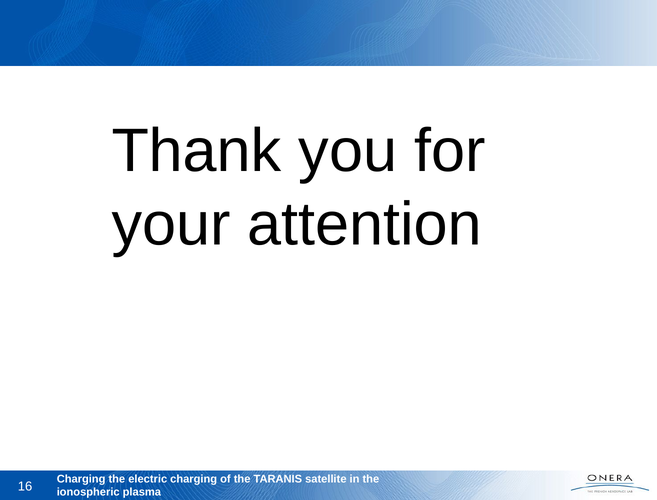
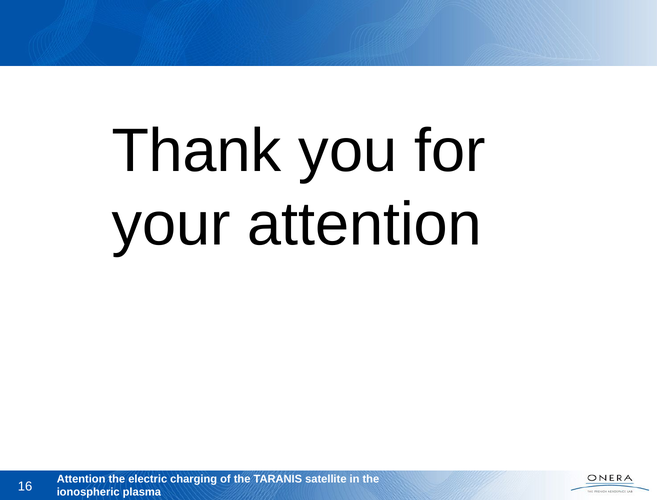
Charging at (81, 478): Charging -> Attention
